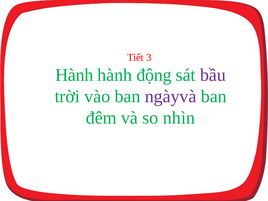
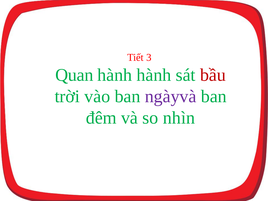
Hành at (74, 75): Hành -> Quan
hành động: động -> hành
bầu colour: purple -> red
